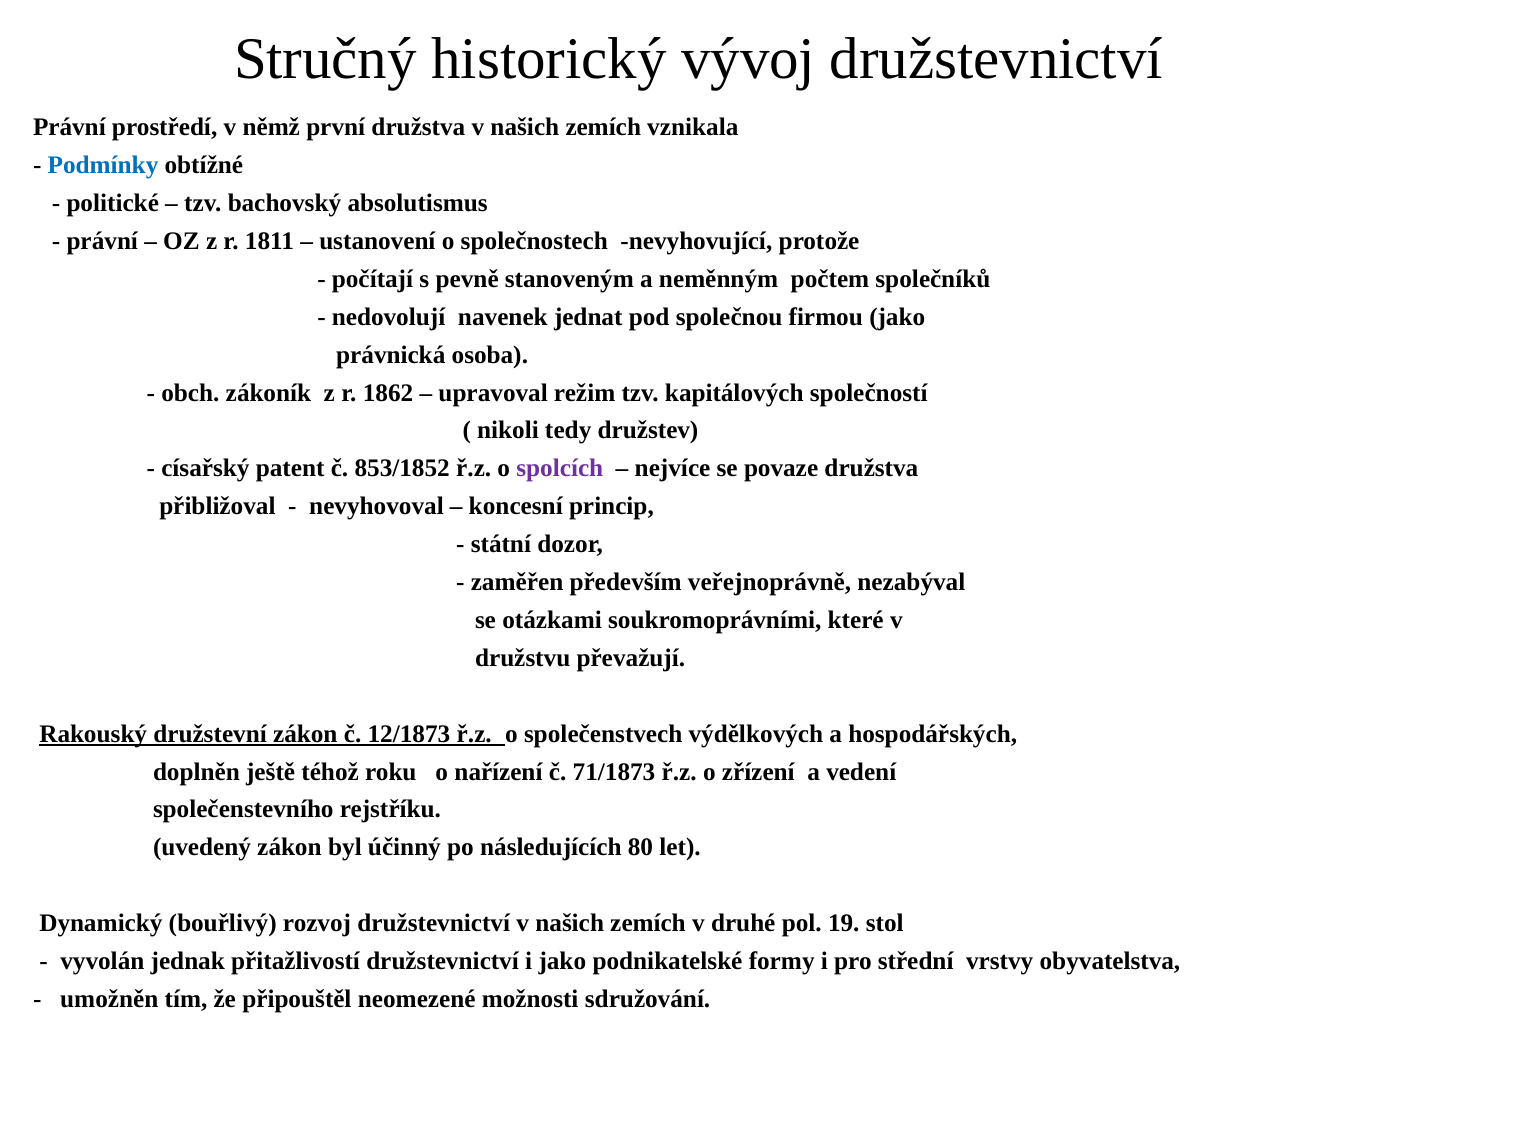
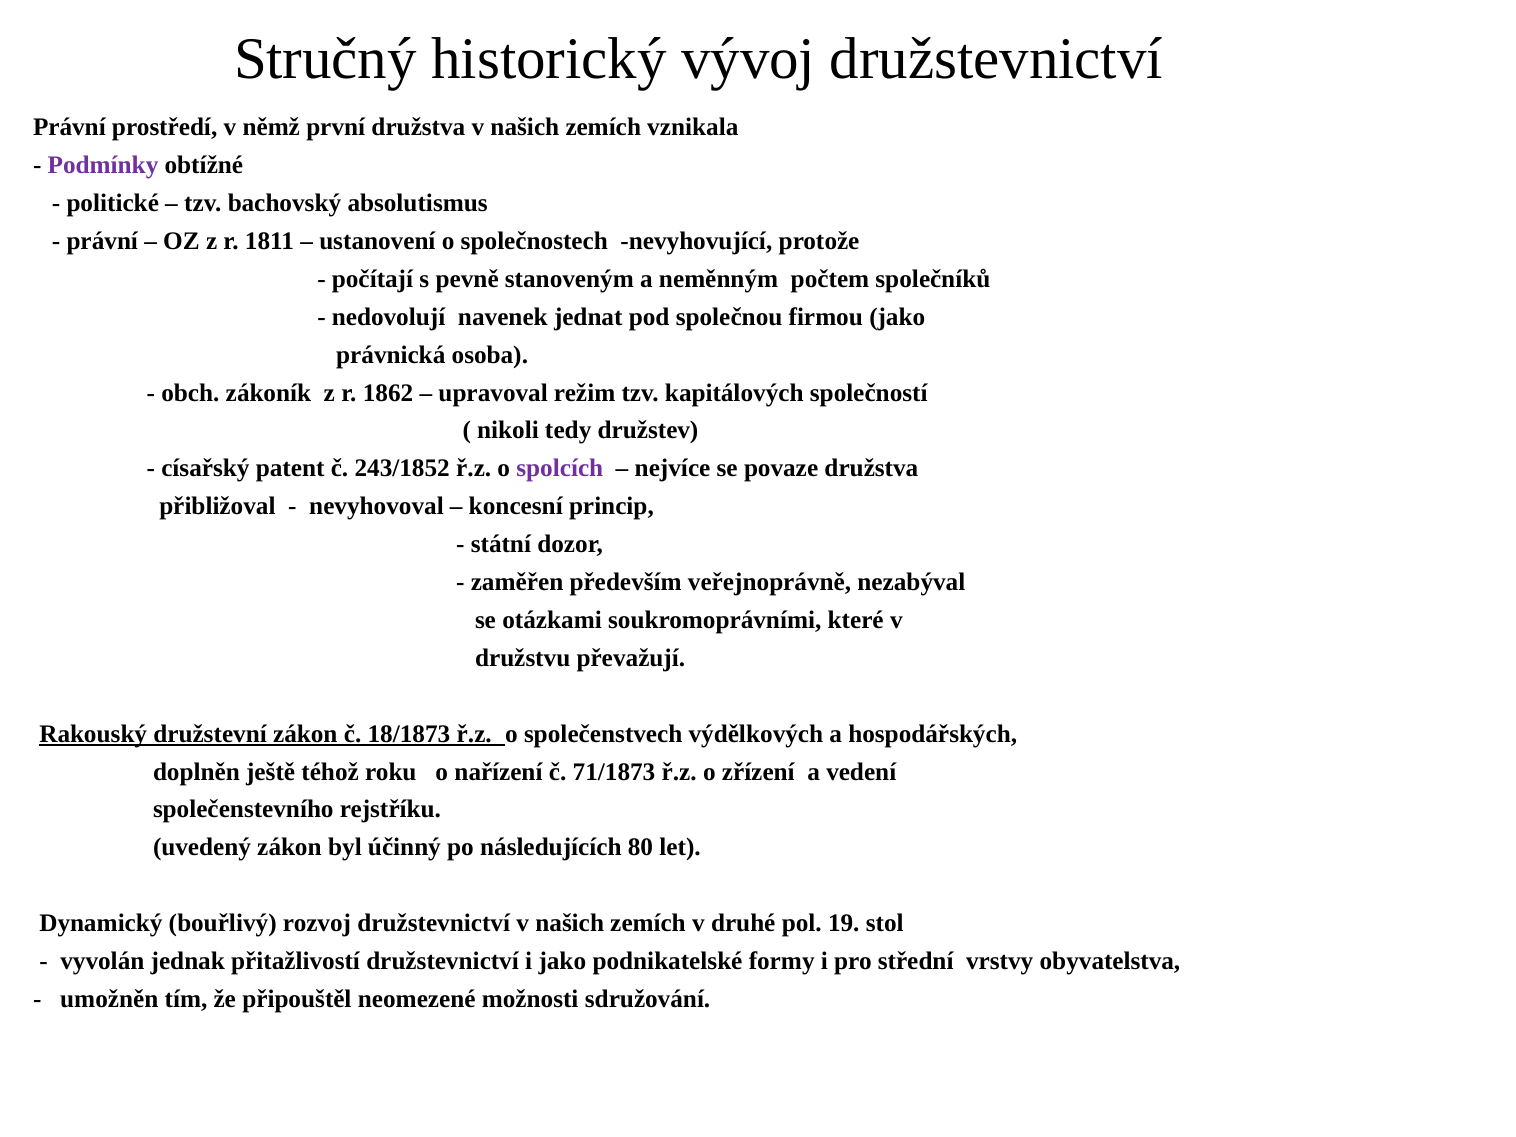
Podmínky colour: blue -> purple
853/1852: 853/1852 -> 243/1852
12/1873: 12/1873 -> 18/1873
